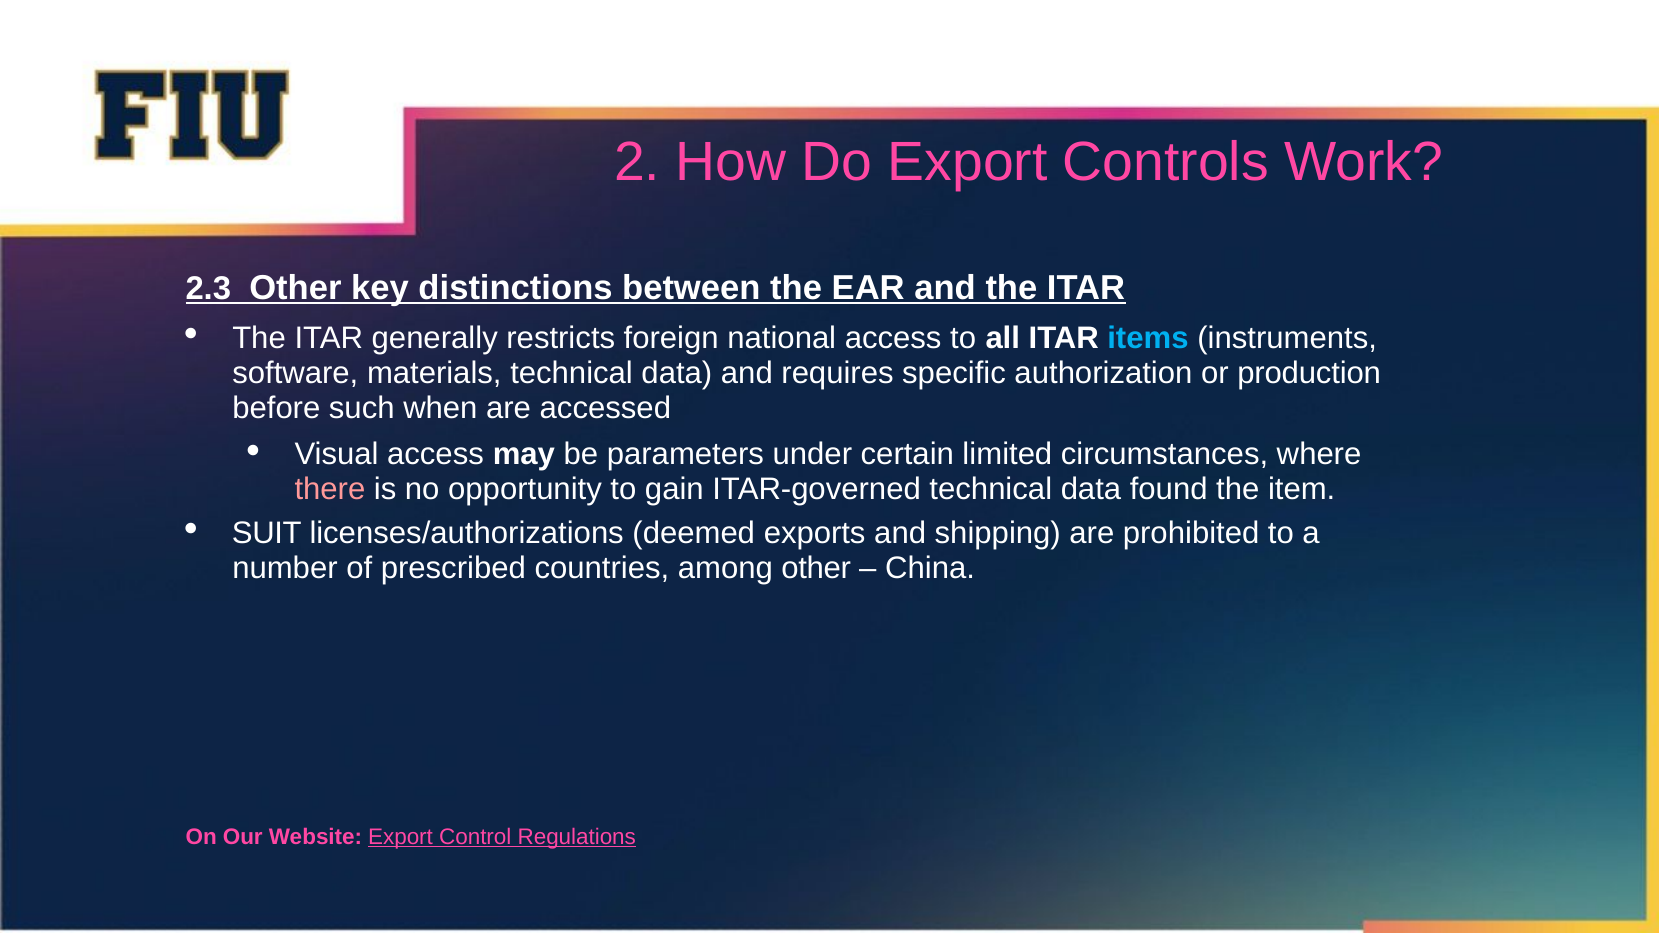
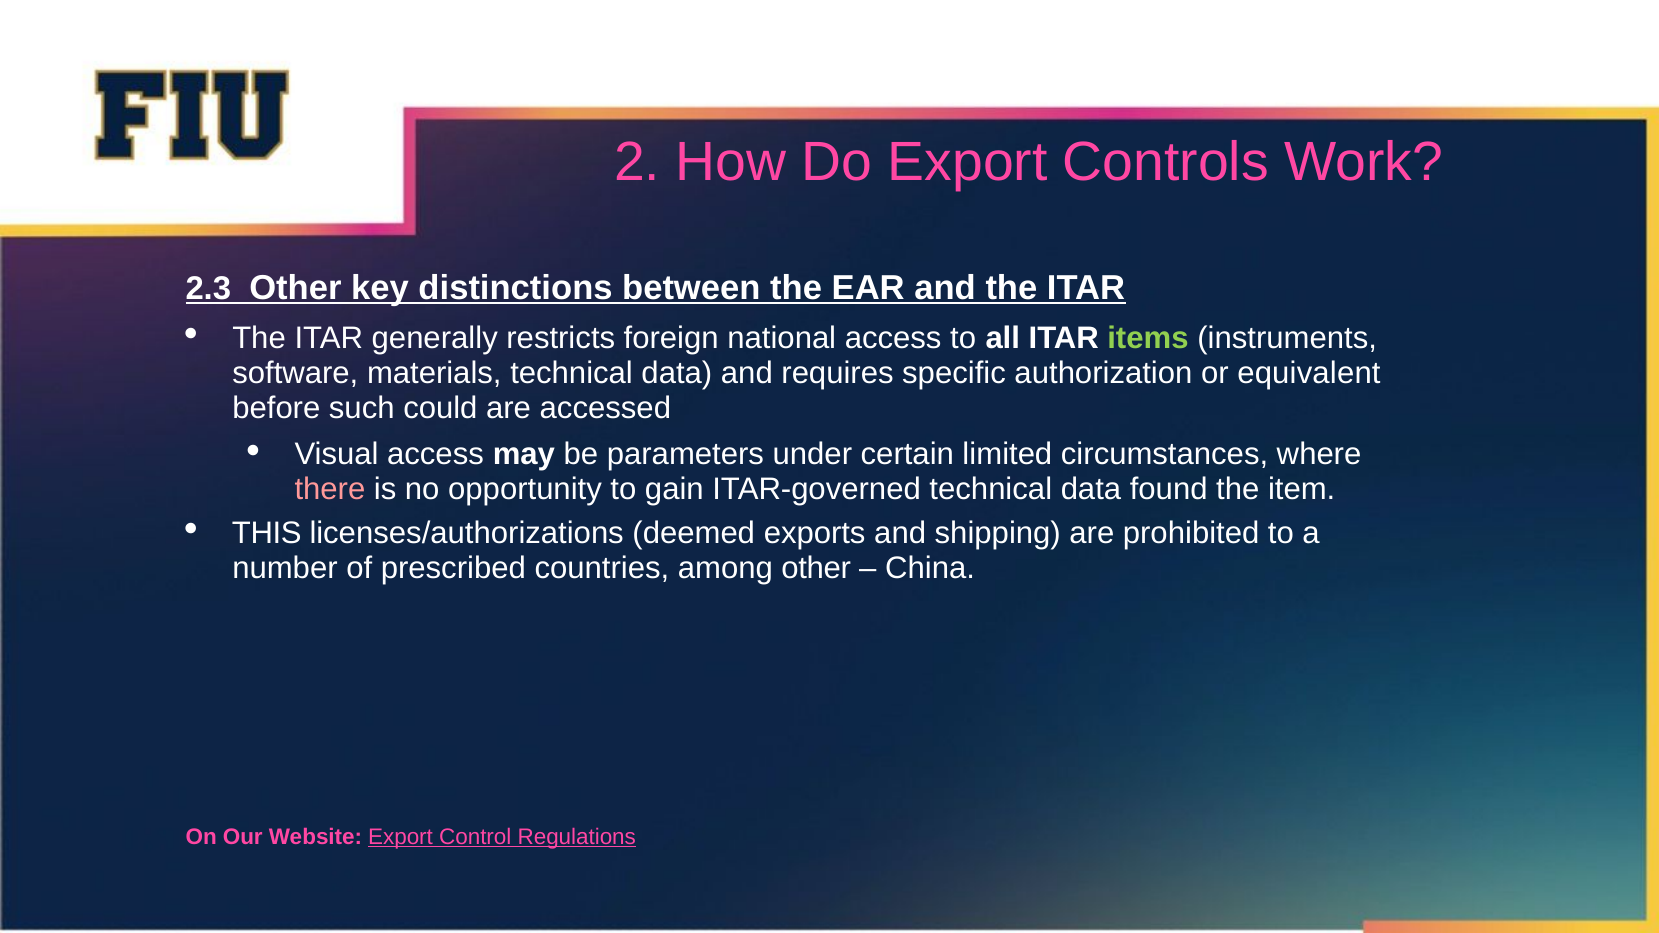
items colour: light blue -> light green
production: production -> equivalent
when: when -> could
SUIT: SUIT -> THIS
